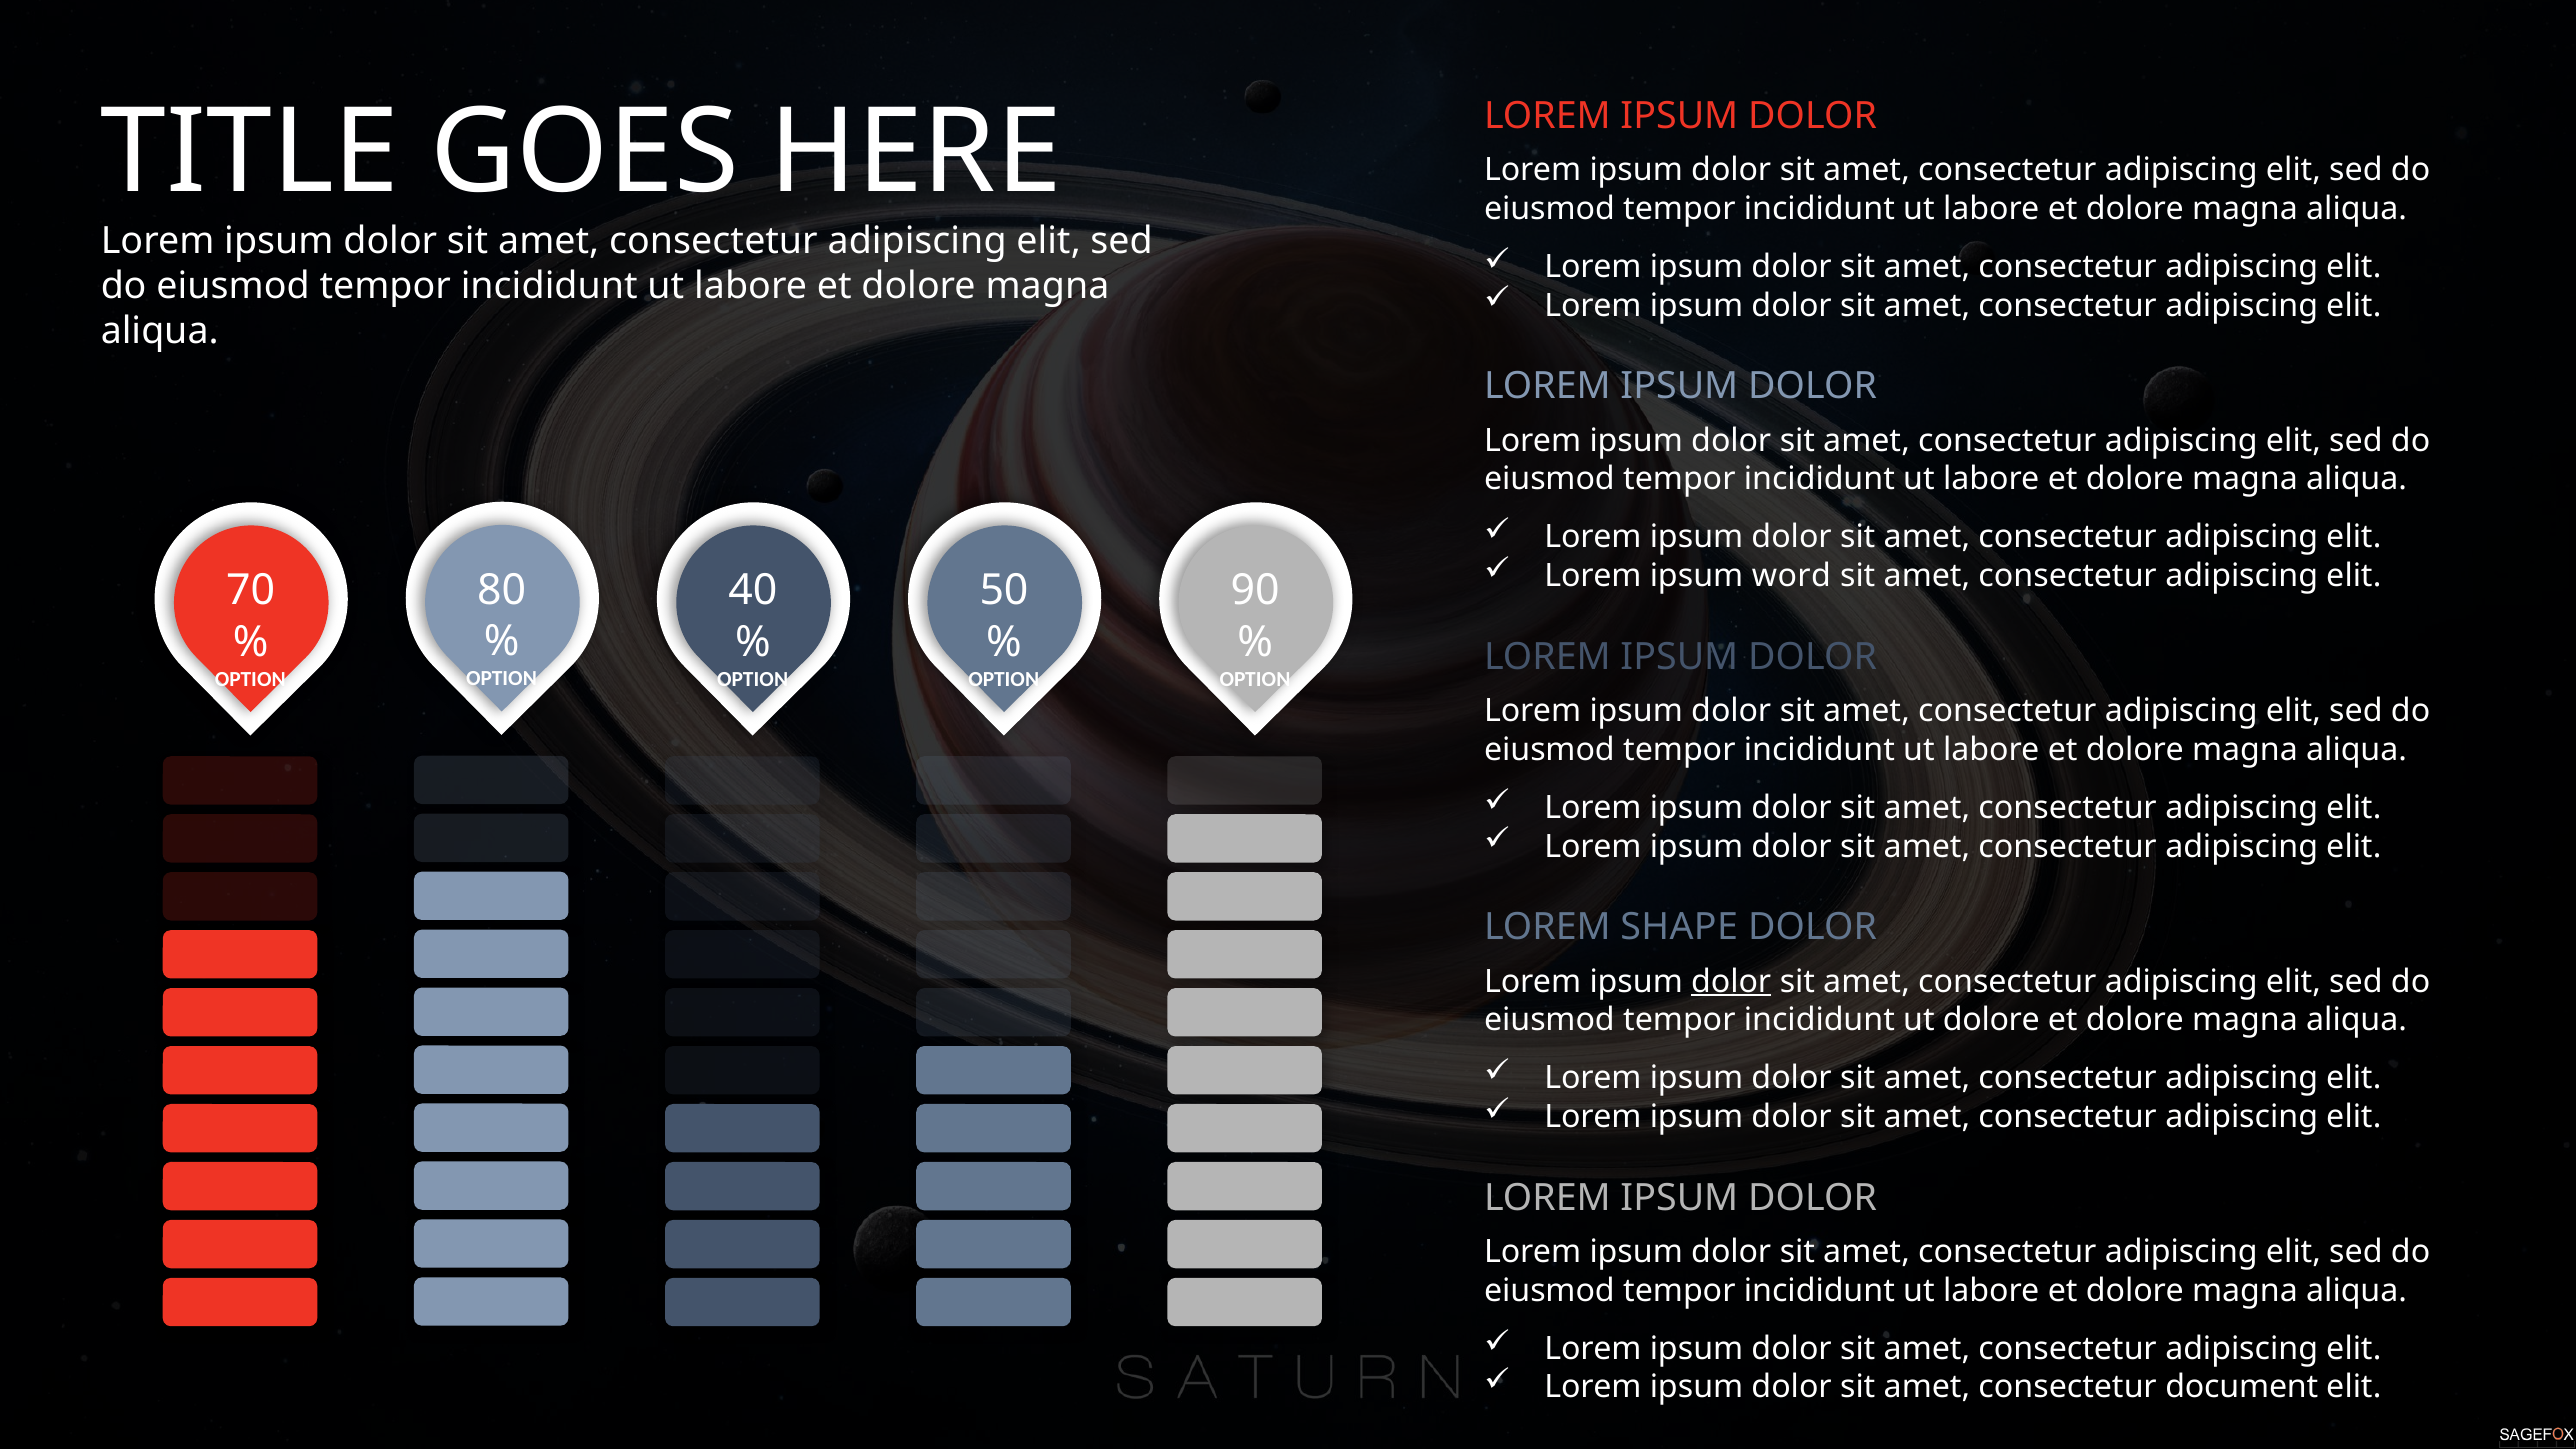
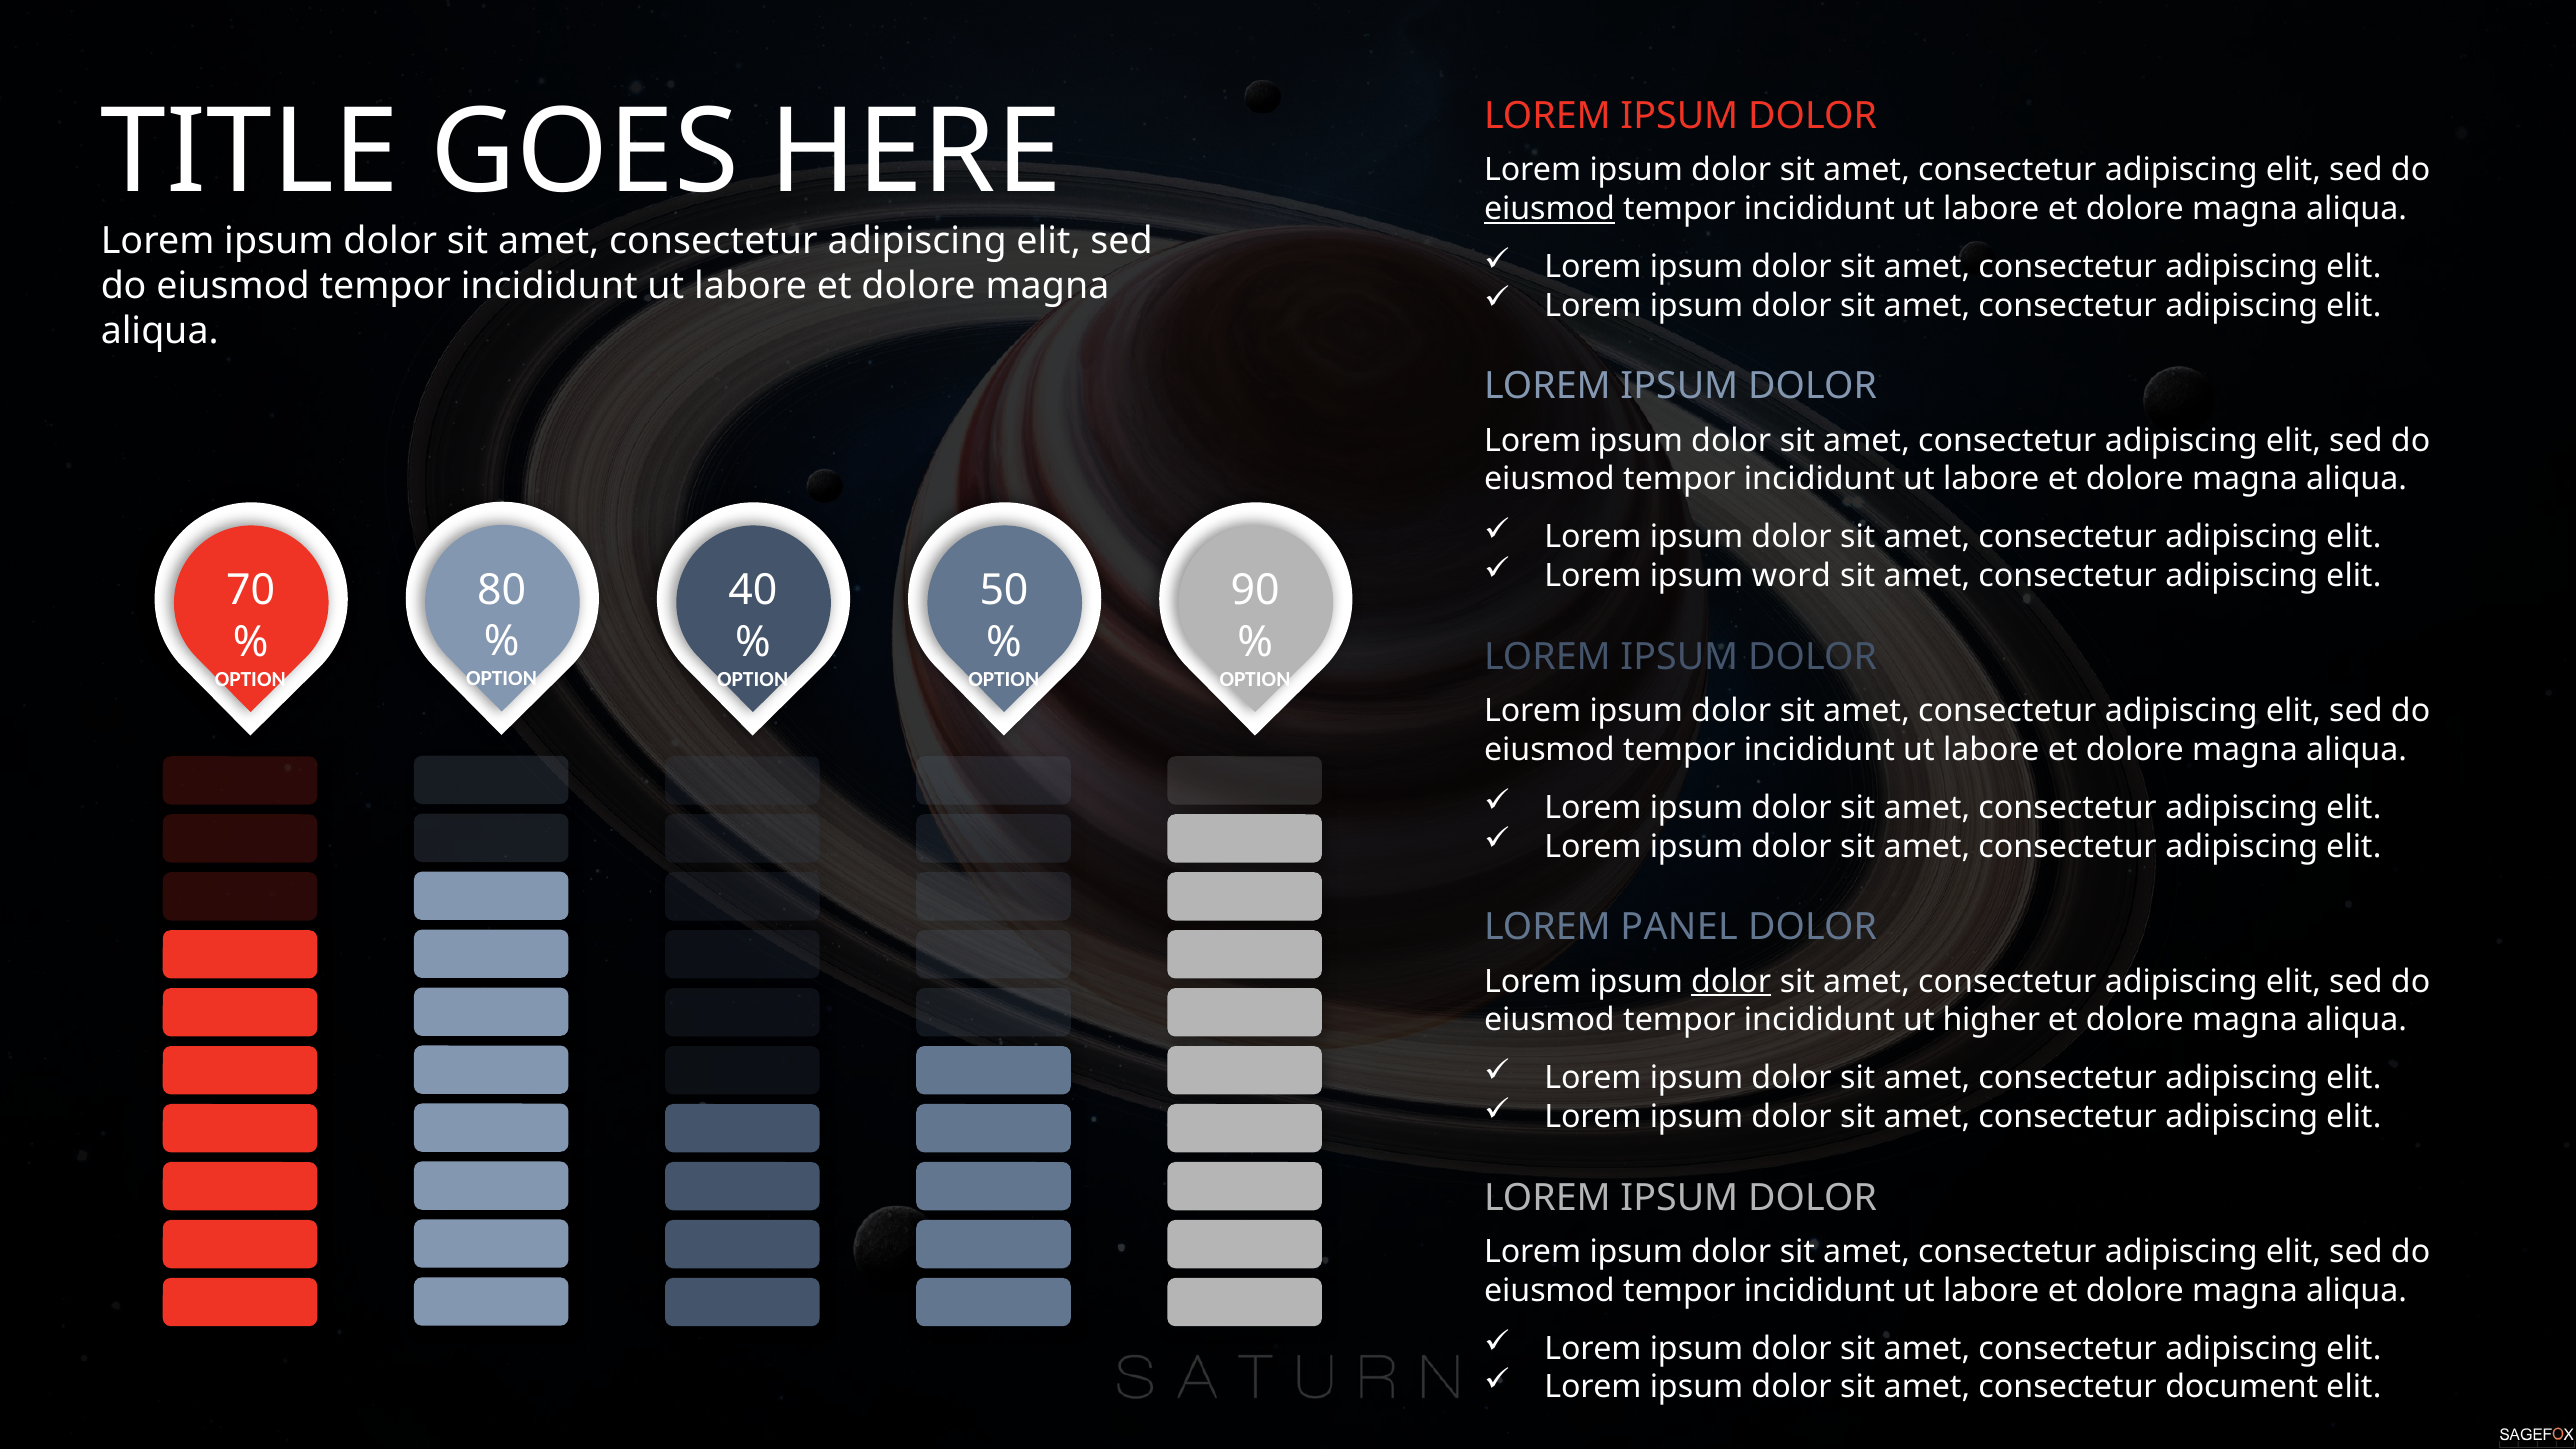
eiusmod at (1549, 209) underline: none -> present
SHAPE: SHAPE -> PANEL
ut dolore: dolore -> higher
